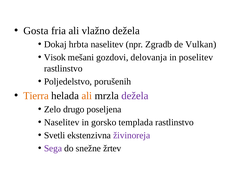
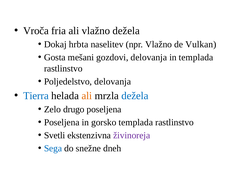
Gosta: Gosta -> Vroča
npr Zgradb: Zgradb -> Vlažno
Visok: Visok -> Gosta
in poselitev: poselitev -> templada
Poljedelstvo porušenih: porušenih -> delovanja
Tierra colour: orange -> blue
dežela at (135, 95) colour: purple -> blue
Naselitev at (62, 122): Naselitev -> Poseljena
Sega colour: purple -> blue
žrtev: žrtev -> dneh
